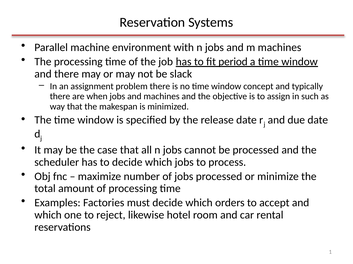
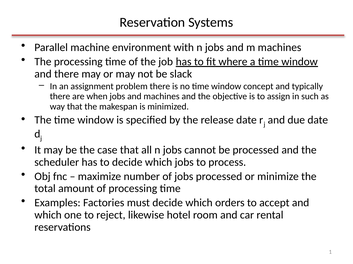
period: period -> where
